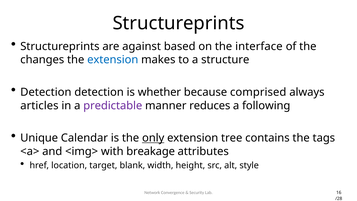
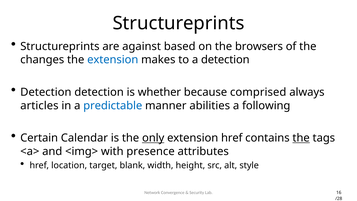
interface: interface -> browsers
a structure: structure -> detection
predictable colour: purple -> blue
reduces: reduces -> abilities
Unique: Unique -> Certain
extension tree: tree -> href
the at (301, 138) underline: none -> present
breakage: breakage -> presence
